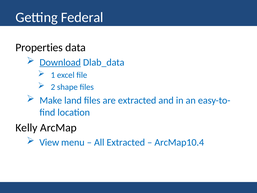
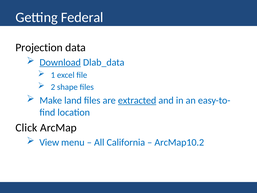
Properties: Properties -> Projection
extracted at (137, 100) underline: none -> present
Kelly: Kelly -> Click
All Extracted: Extracted -> California
ArcMap10.4: ArcMap10.4 -> ArcMap10.2
